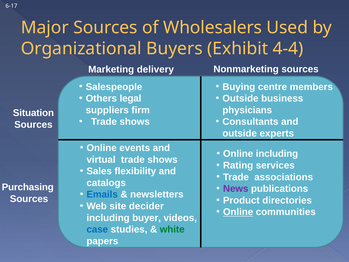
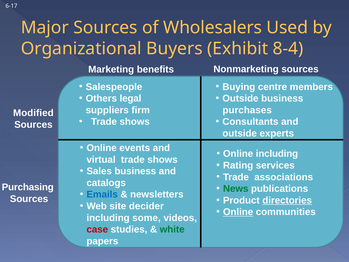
4-4: 4-4 -> 8-4
delivery: delivery -> benefits
physicians: physicians -> purchases
Situation: Situation -> Modified
Sales flexibility: flexibility -> business
News colour: purple -> green
directories underline: none -> present
buyer: buyer -> some
case colour: blue -> red
